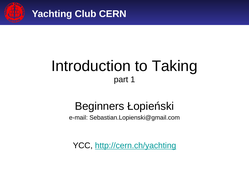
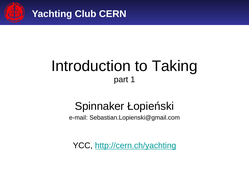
Beginners: Beginners -> Spinnaker
